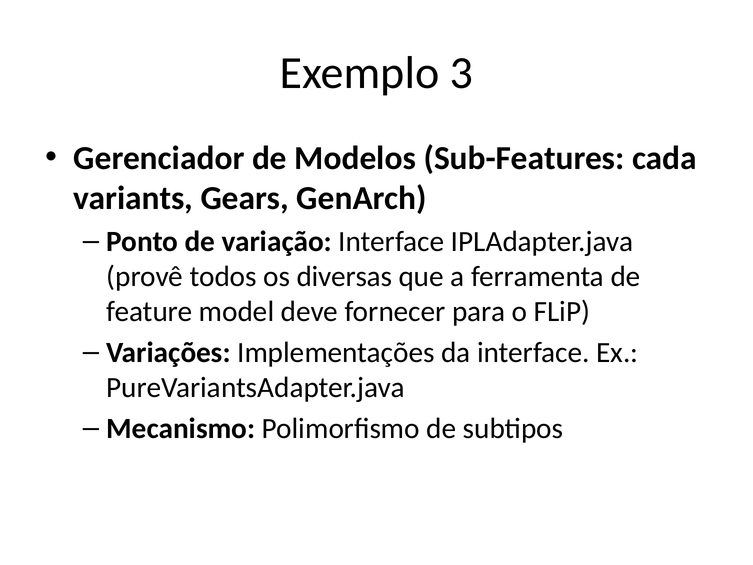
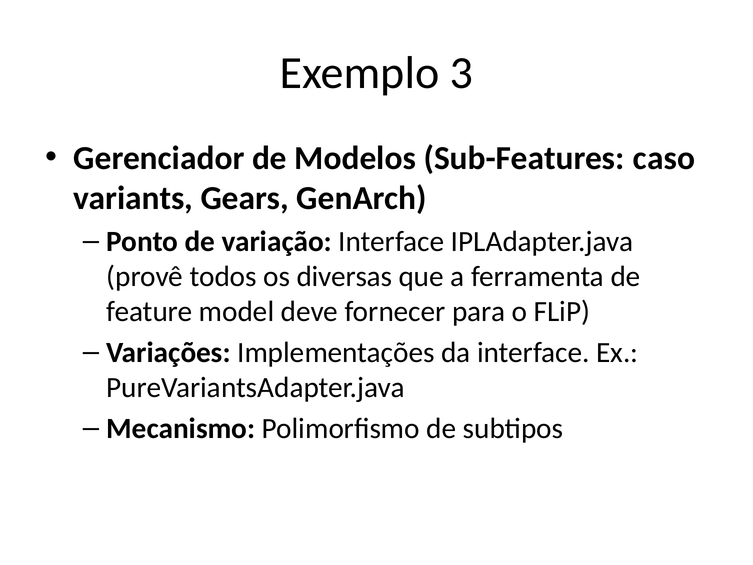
cada: cada -> caso
